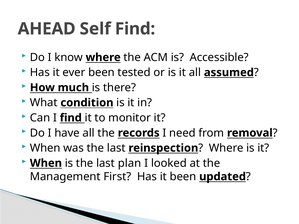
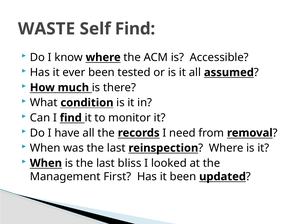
AHEAD: AHEAD -> WASTE
plan: plan -> bliss
